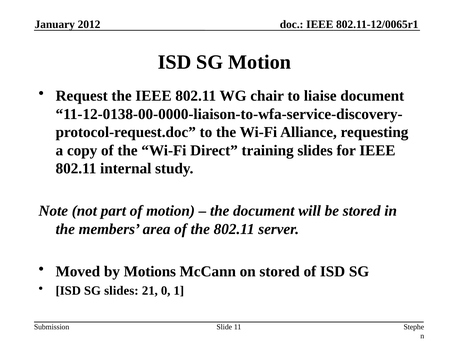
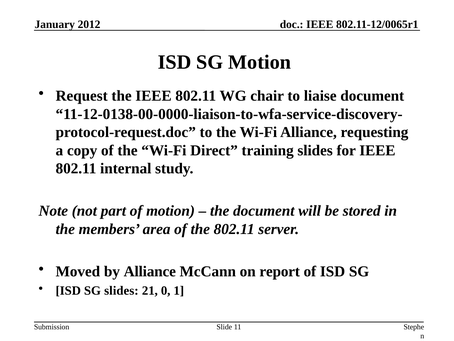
by Motions: Motions -> Alliance
on stored: stored -> report
